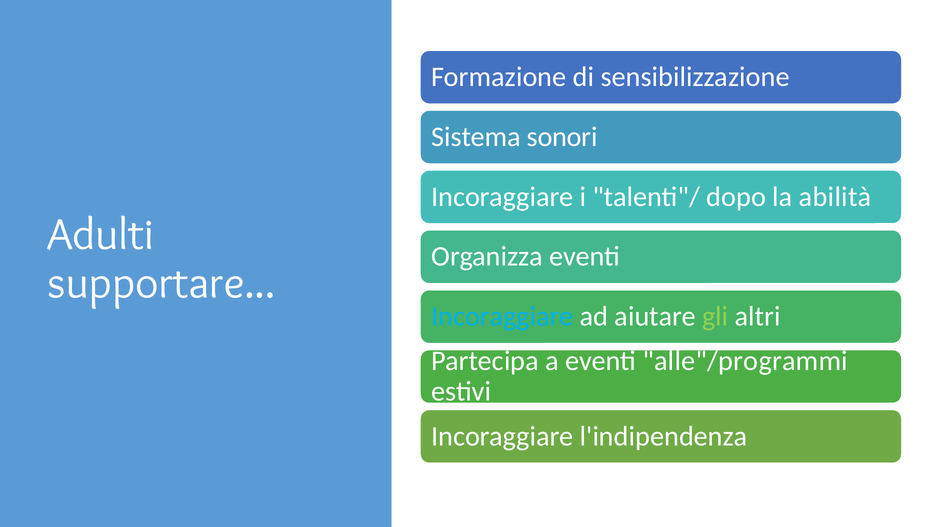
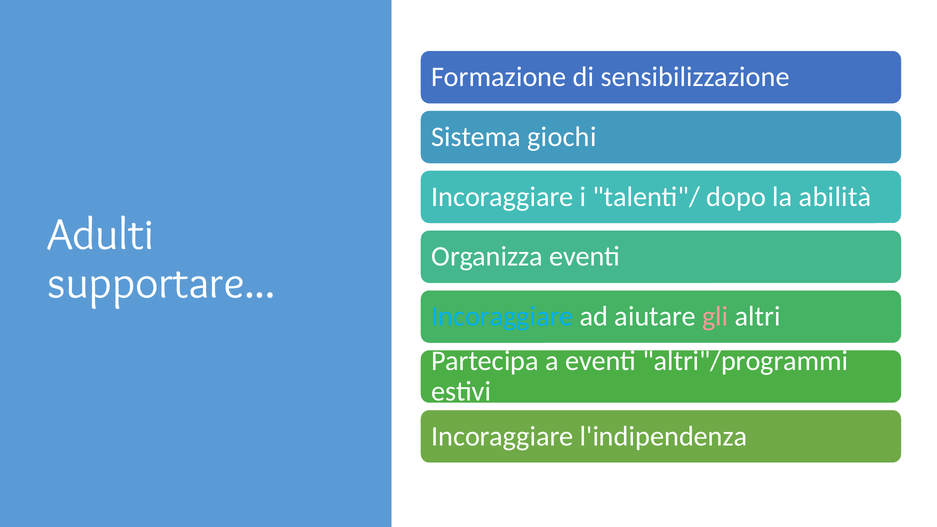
sonori: sonori -> giochi
gli colour: light green -> pink
alle"/programmi: alle"/programmi -> altri"/programmi
